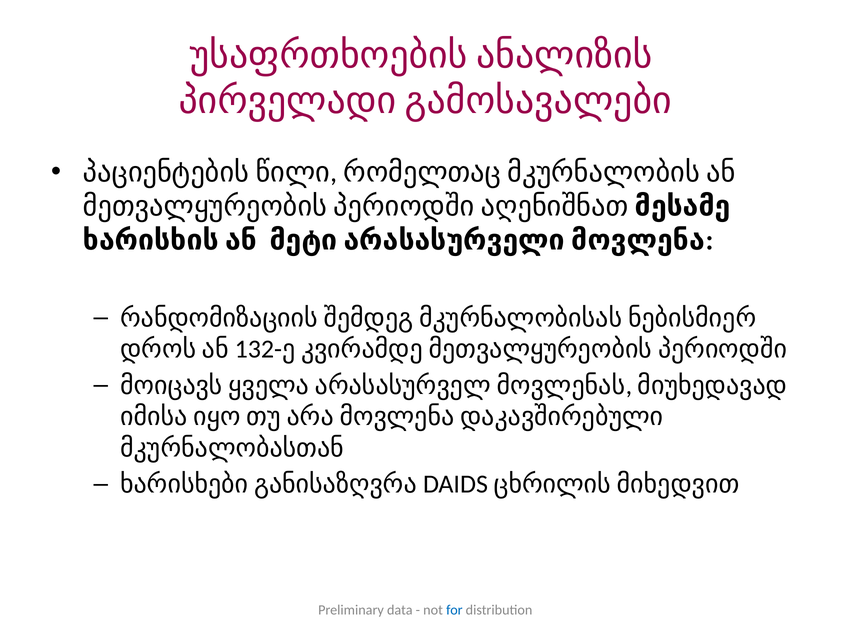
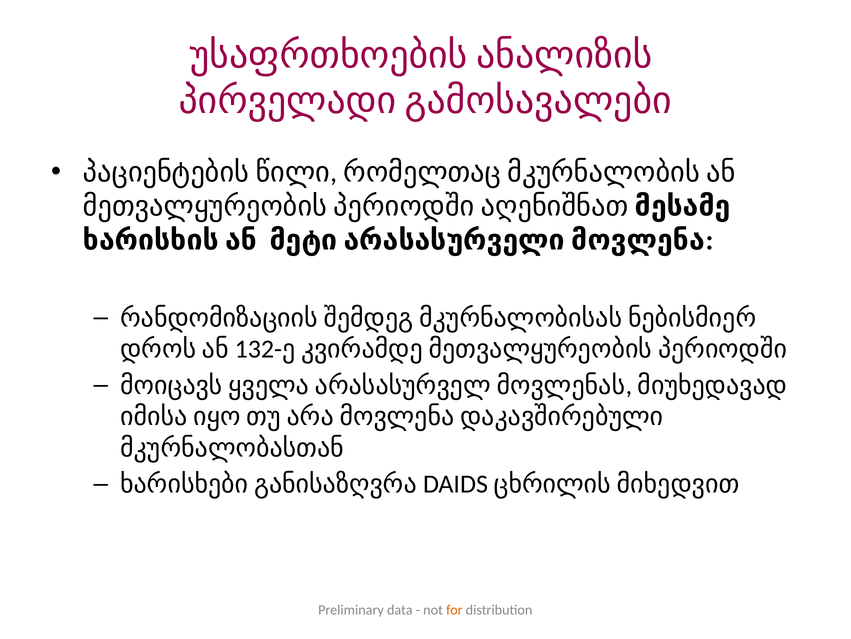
for colour: blue -> orange
